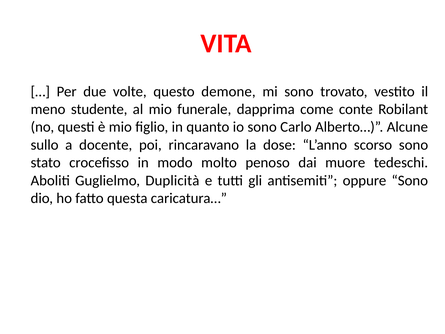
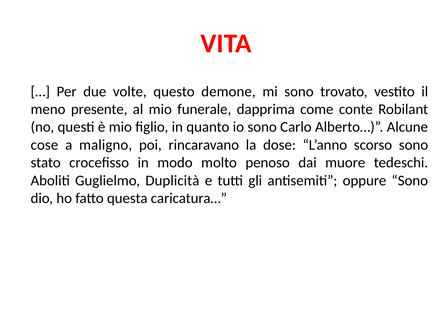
studente: studente -> presente
sullo: sullo -> cose
docente: docente -> maligno
